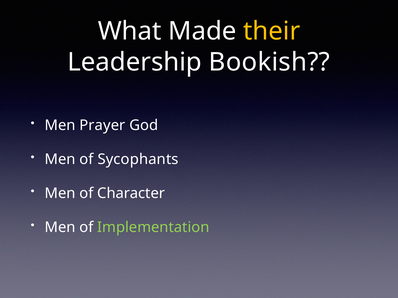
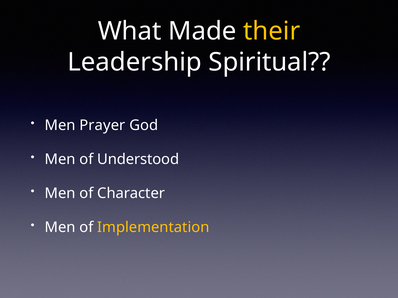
Bookish: Bookish -> Spiritual
Sycophants: Sycophants -> Understood
Implementation colour: light green -> yellow
